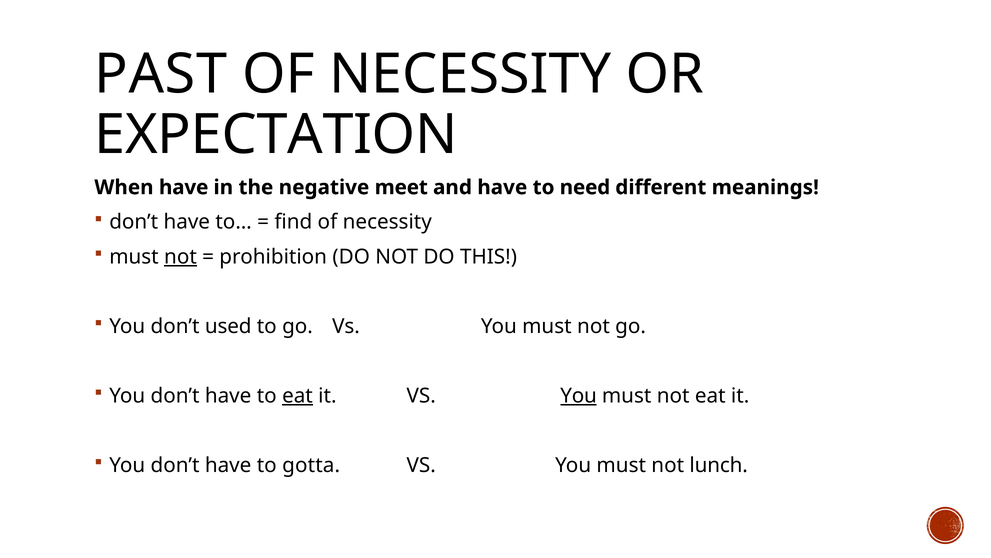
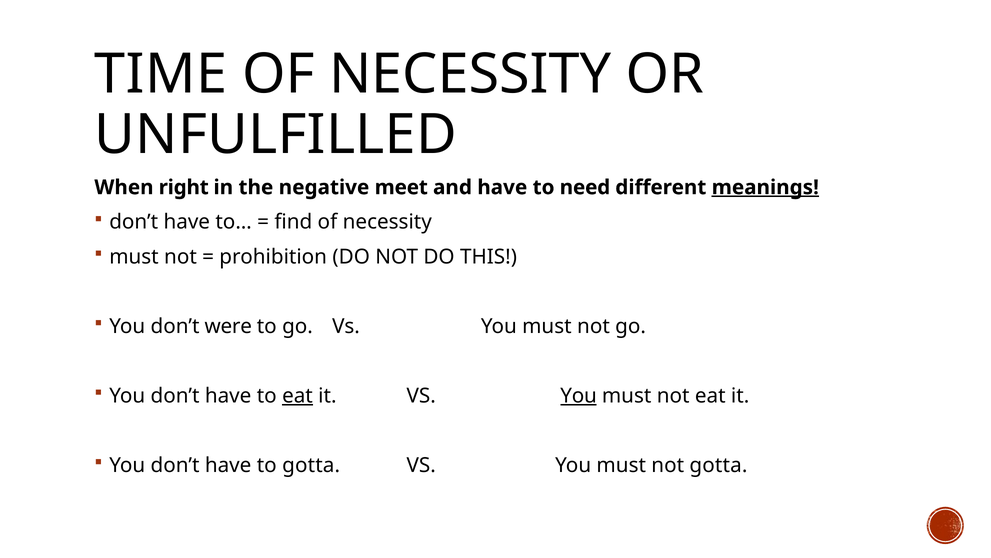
PAST: PAST -> TIME
EXPECTATION: EXPECTATION -> UNFULFILLED
When have: have -> right
meanings underline: none -> present
not at (180, 257) underline: present -> none
used: used -> were
not lunch: lunch -> gotta
